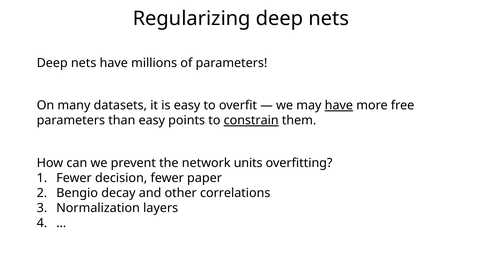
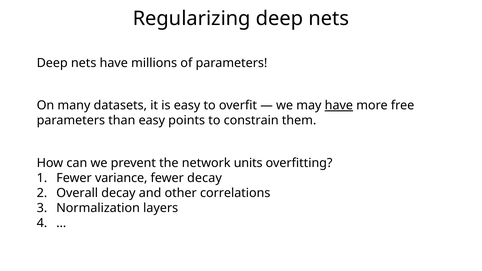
constrain underline: present -> none
decision: decision -> variance
fewer paper: paper -> decay
Bengio: Bengio -> Overall
